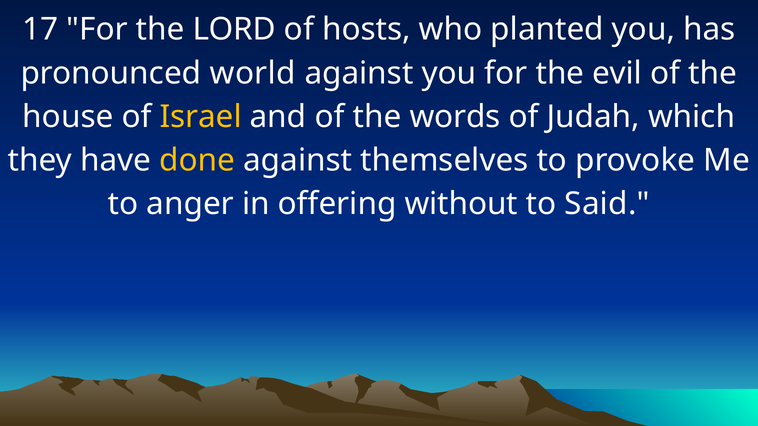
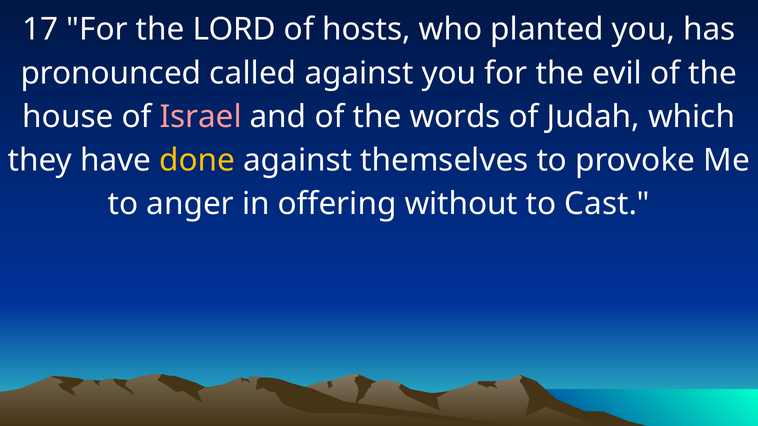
world: world -> called
Israel colour: yellow -> pink
Said: Said -> Cast
